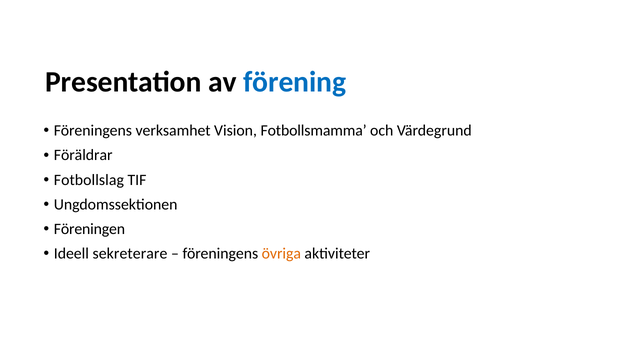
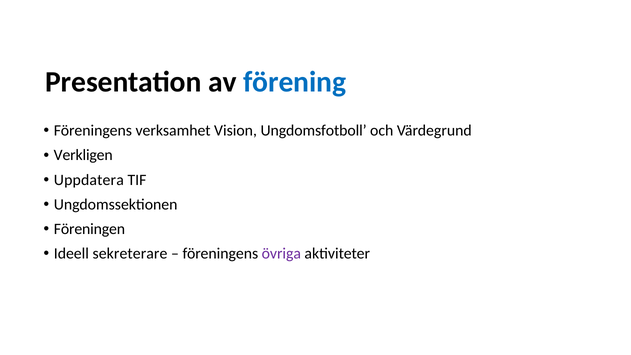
Fotbollsmamma: Fotbollsmamma -> Ungdomsfotboll
Föräldrar: Föräldrar -> Verkligen
Fotbollslag: Fotbollslag -> Uppdatera
övriga colour: orange -> purple
